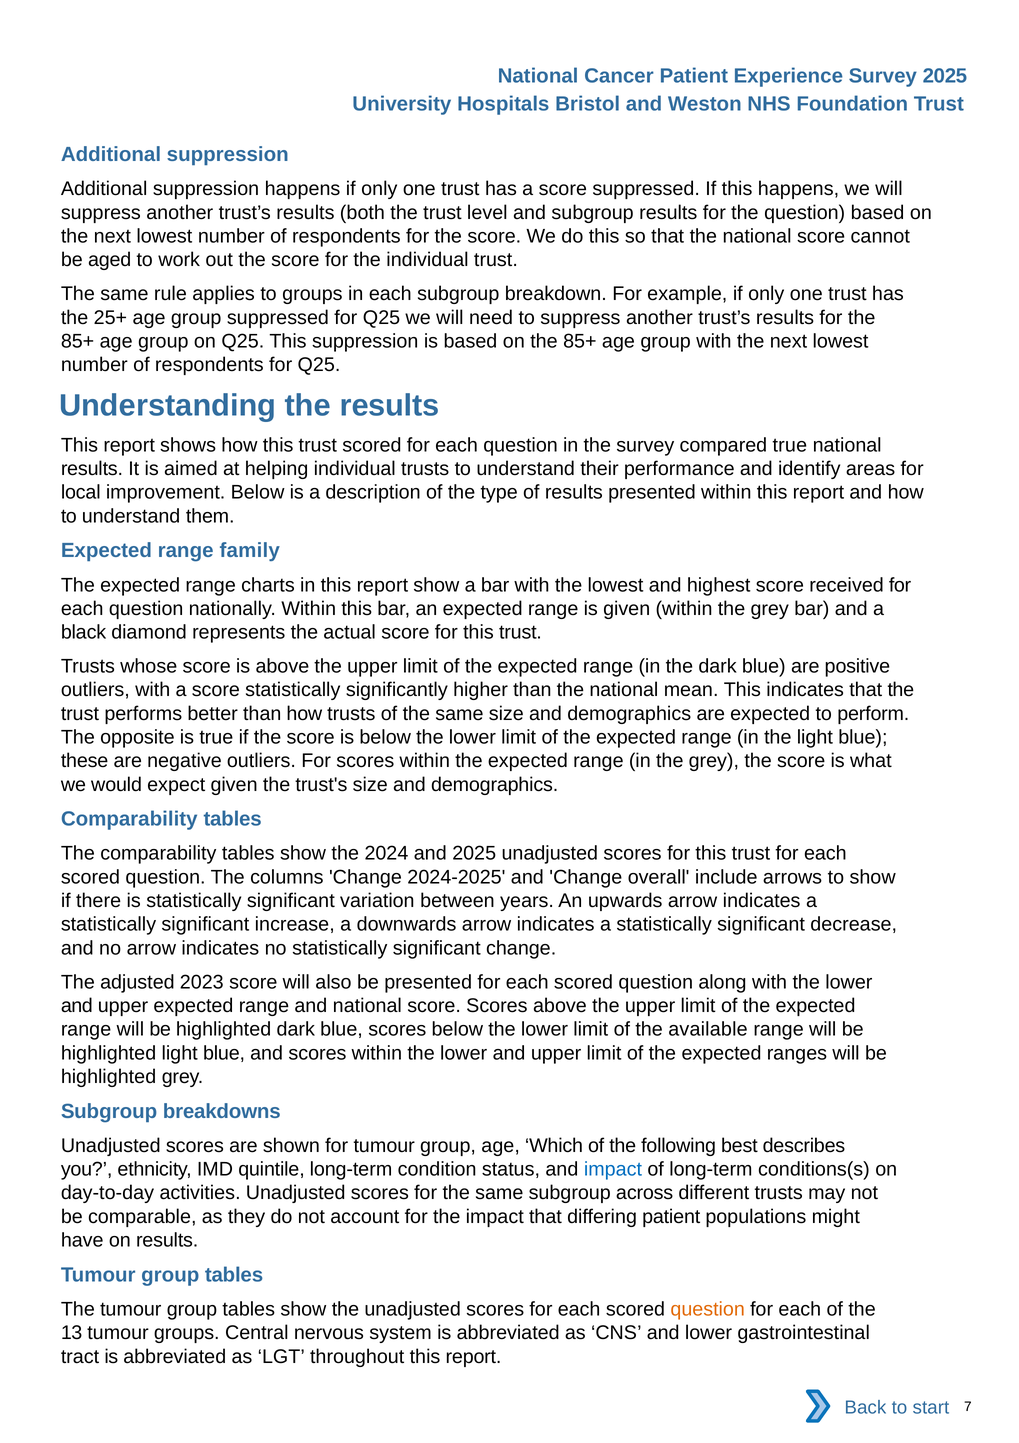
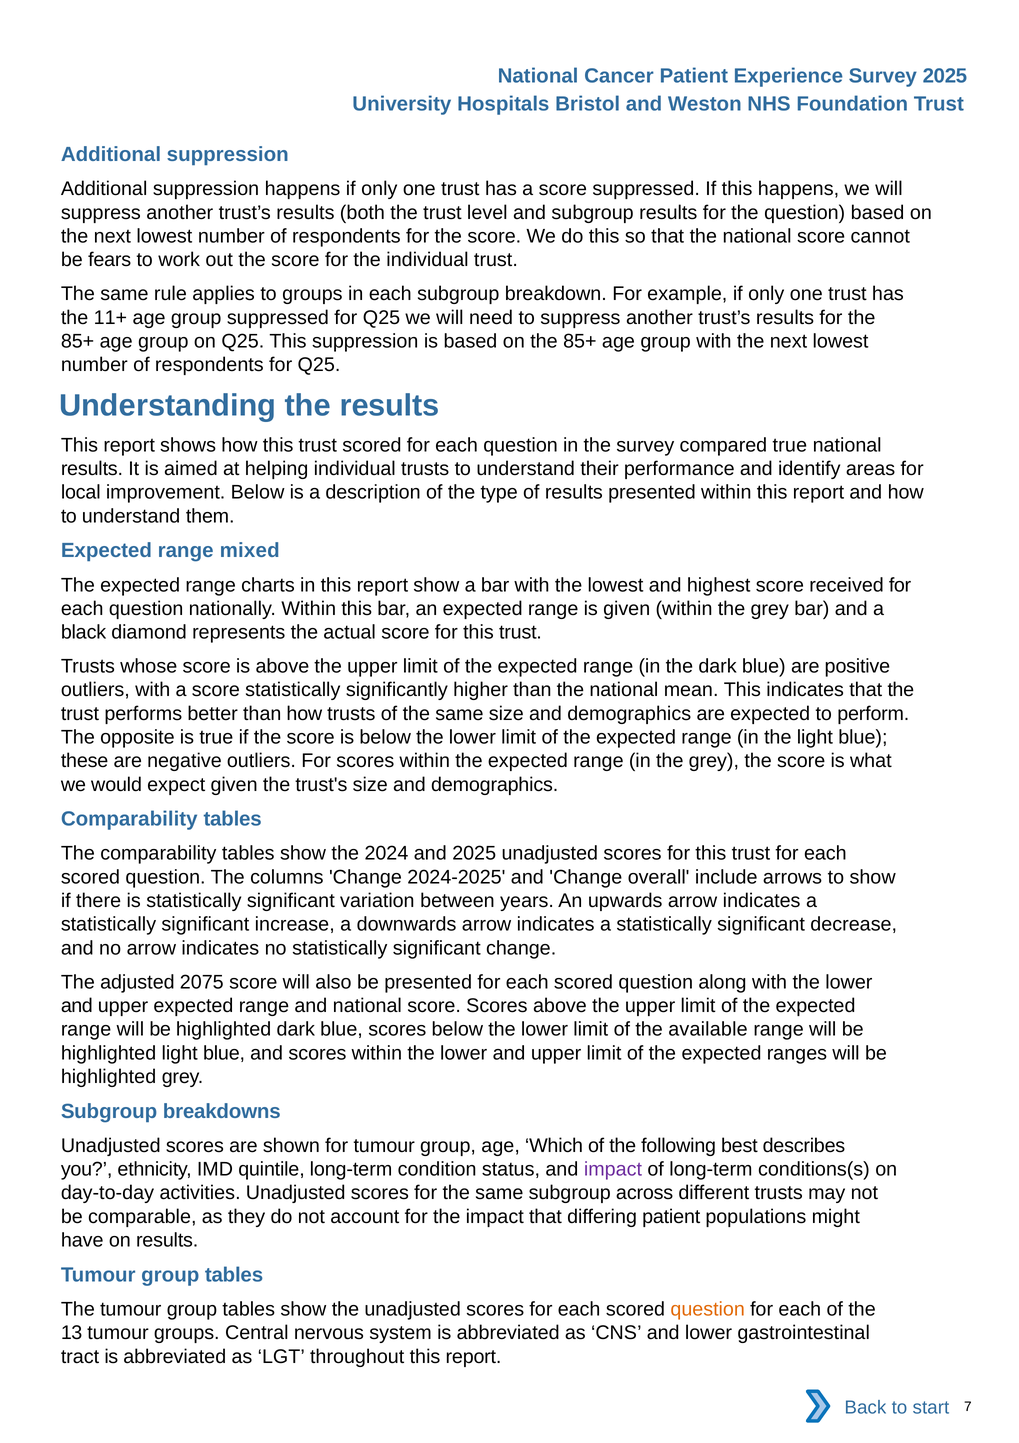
aged: aged -> fears
25+: 25+ -> 11+
family: family -> mixed
2023: 2023 -> 2075
impact at (613, 1169) colour: blue -> purple
